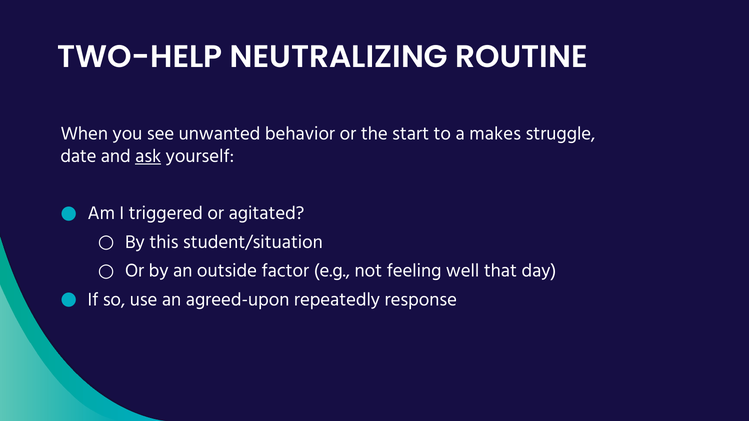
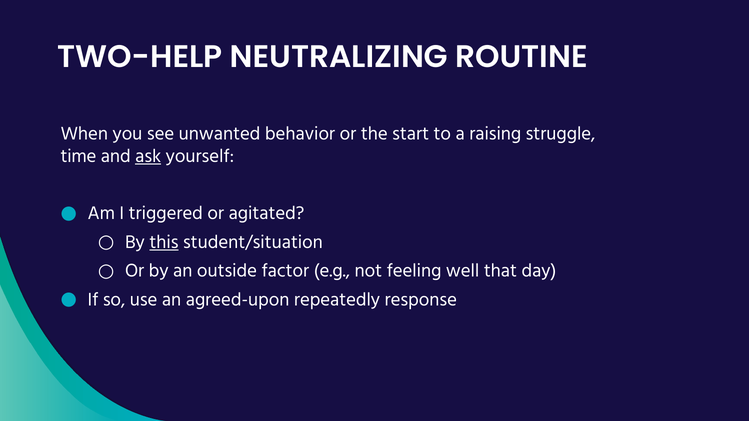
makes: makes -> raising
date: date -> time
this underline: none -> present
